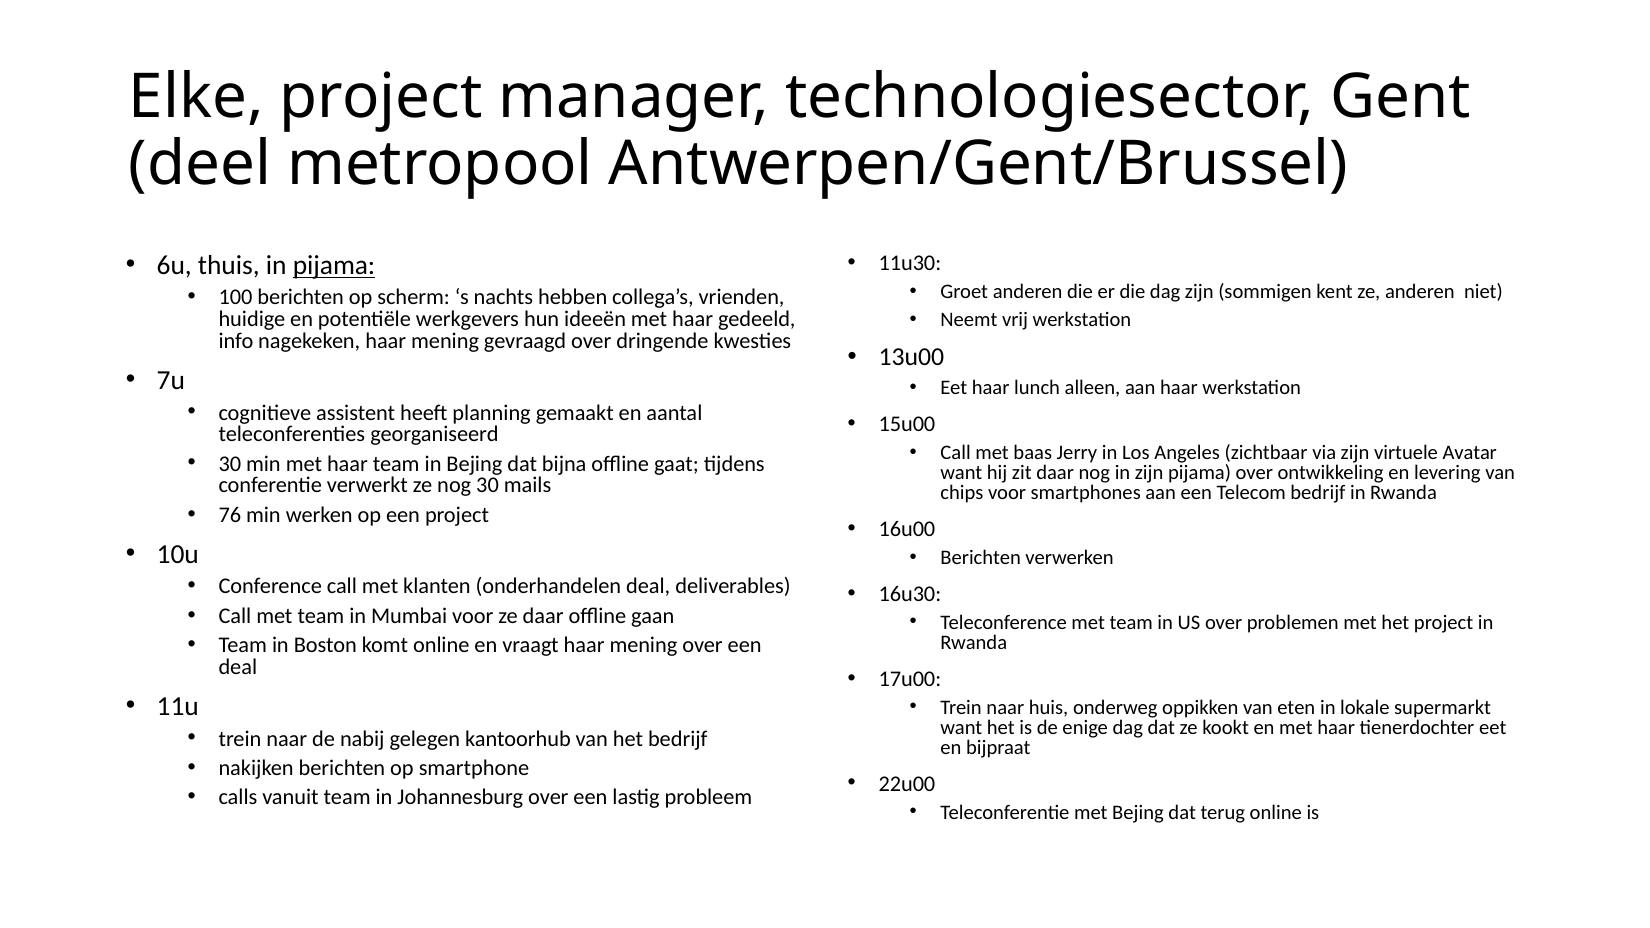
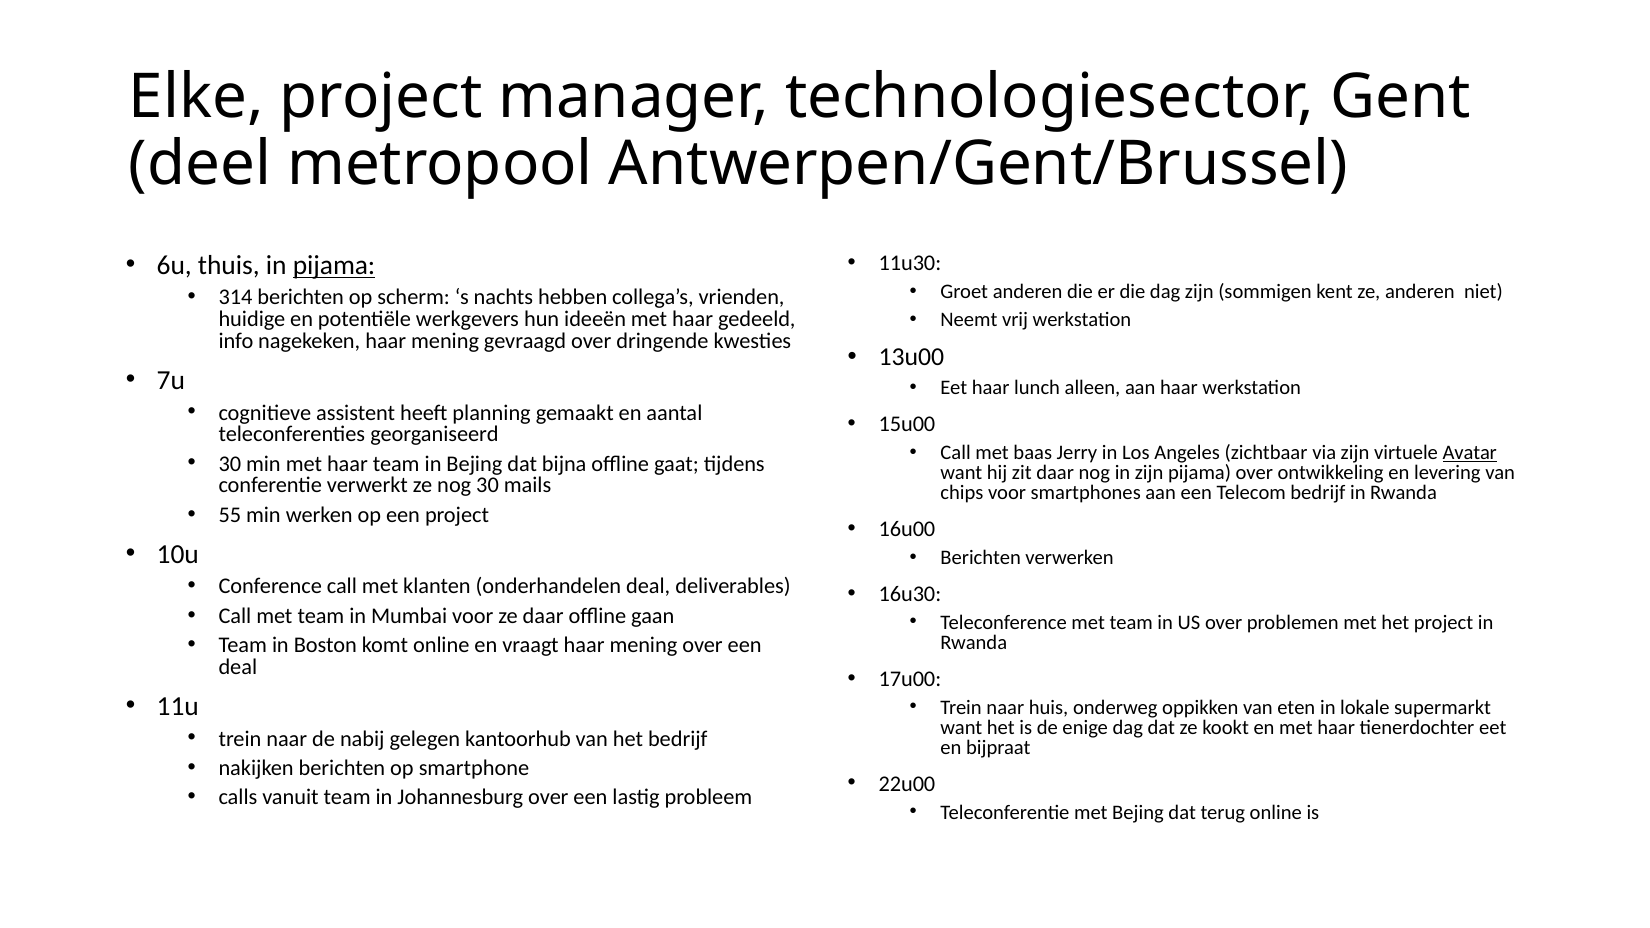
100: 100 -> 314
Avatar underline: none -> present
76: 76 -> 55
